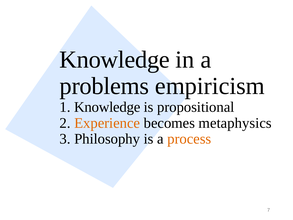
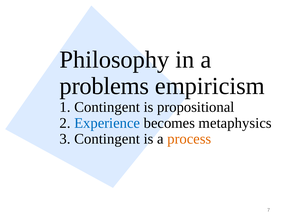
Knowledge at (115, 60): Knowledge -> Philosophy
1 Knowledge: Knowledge -> Contingent
Experience colour: orange -> blue
3 Philosophy: Philosophy -> Contingent
